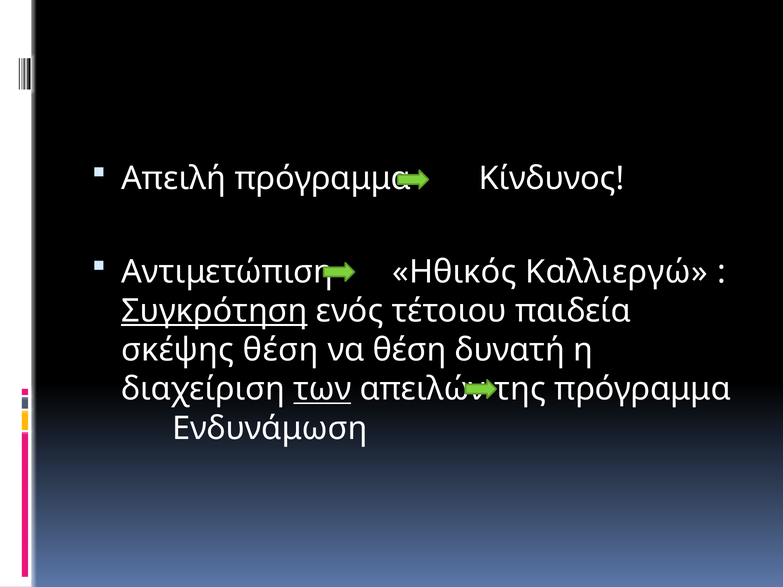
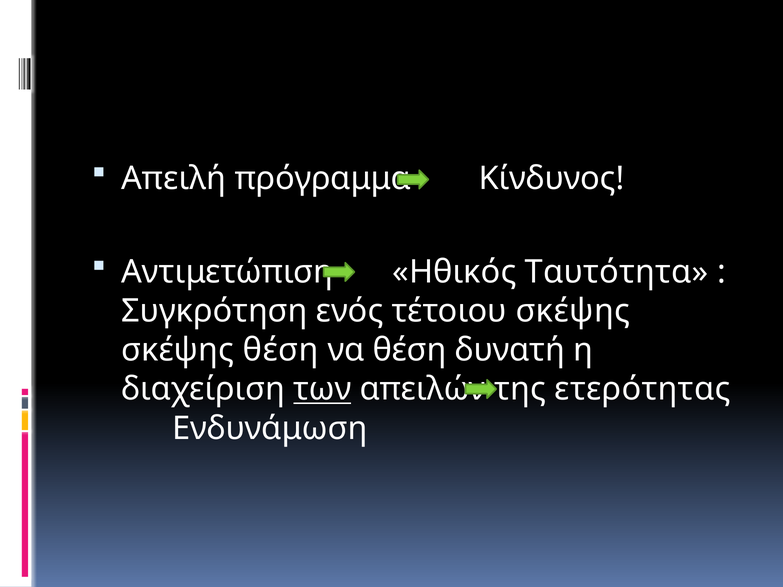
Καλλιεργώ: Καλλιεργώ -> Ταυτότητα
Συγκρότηση underline: present -> none
τέτοιου παιδεία: παιδεία -> σκέψης
της πρόγραμμα: πρόγραμμα -> ετερότητας
